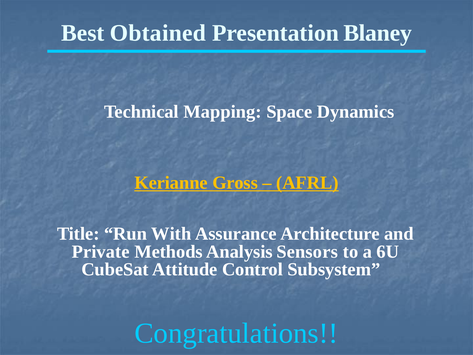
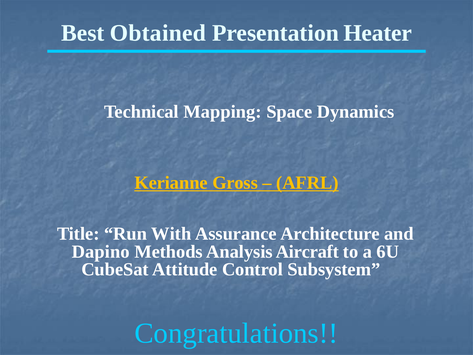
Blaney: Blaney -> Heater
Private: Private -> Dapino
Sensors: Sensors -> Aircraft
